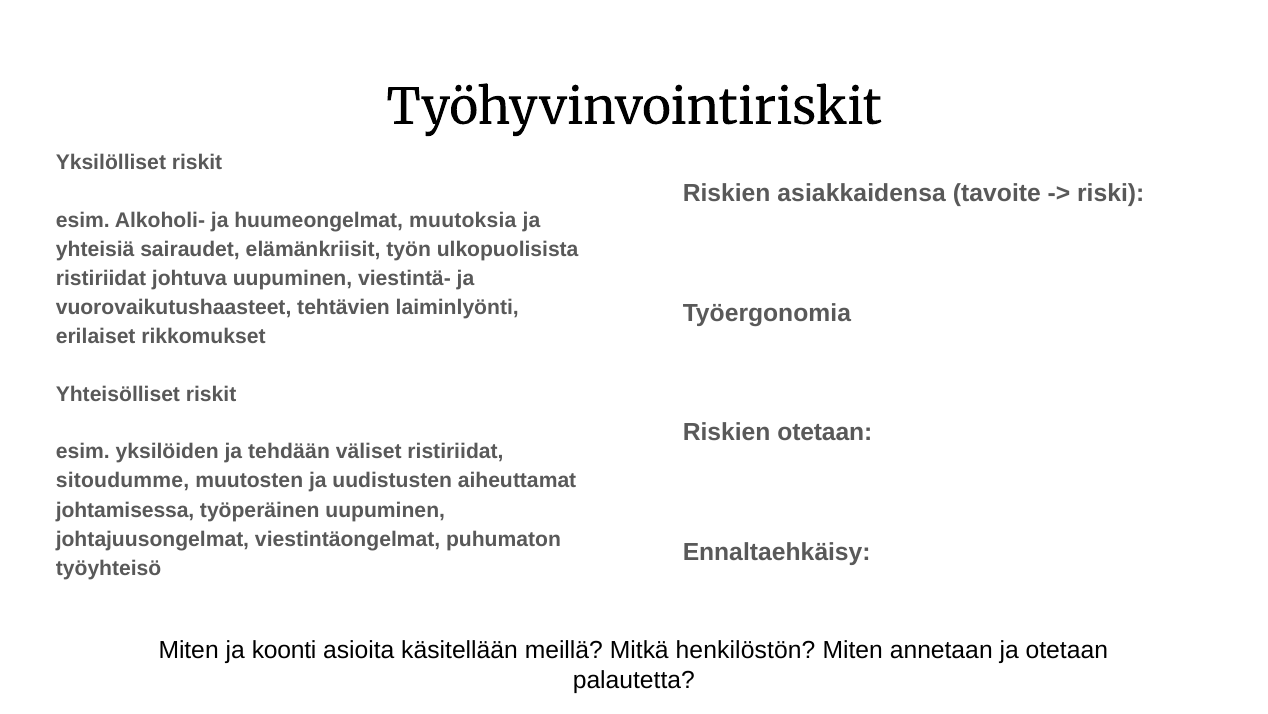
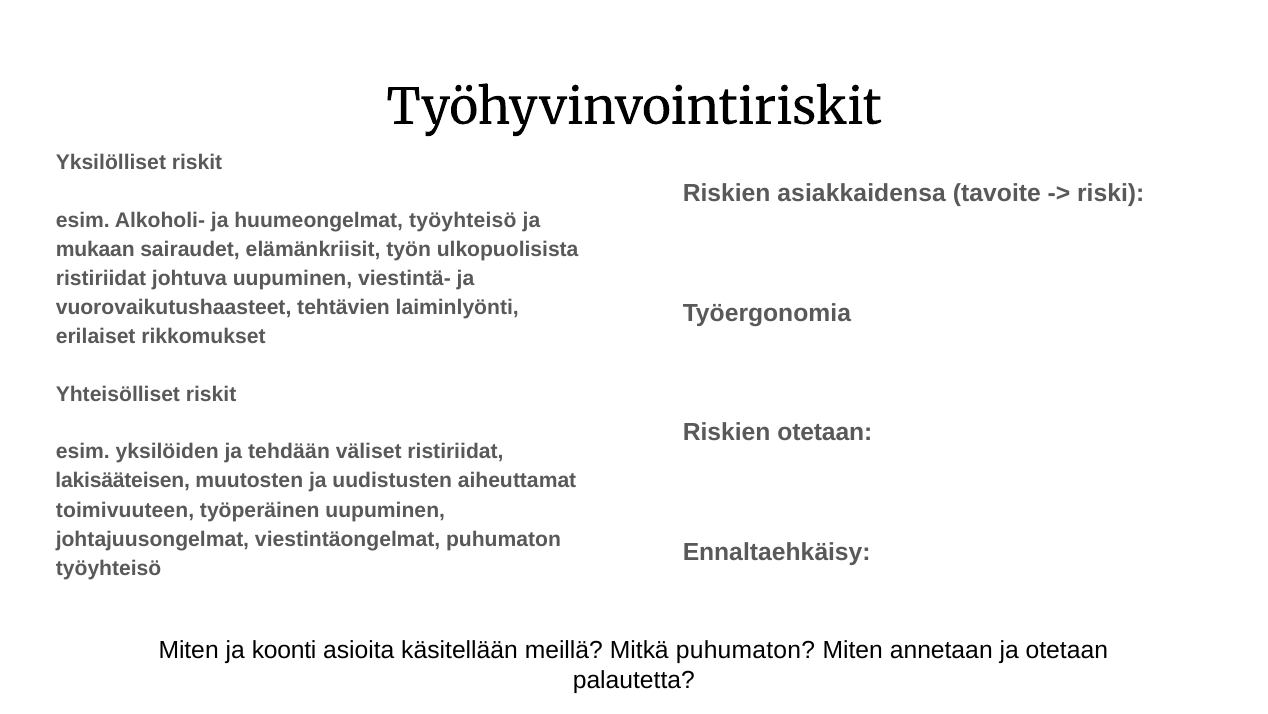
huumeongelmat muutoksia: muutoksia -> työyhteisö
yhteisiä: yhteisiä -> mukaan
sitoudumme: sitoudumme -> lakisääteisen
johtamisessa: johtamisessa -> toimivuuteen
Mitkä henkilöstön: henkilöstön -> puhumaton
